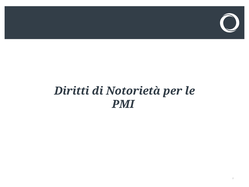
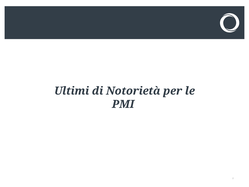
Diritti: Diritti -> Ultimi
